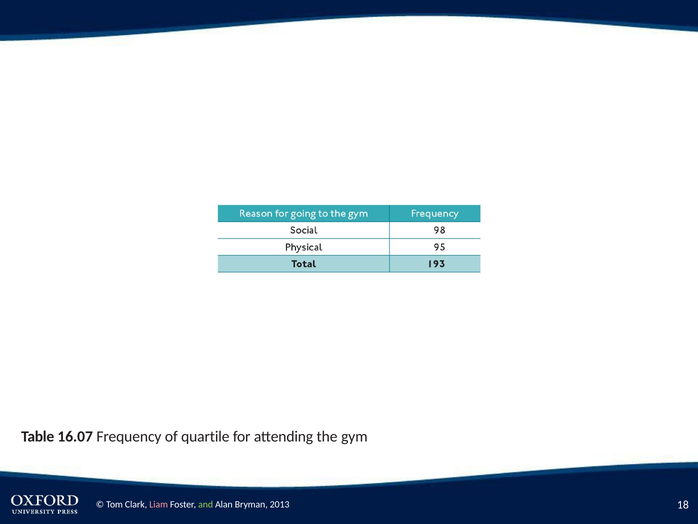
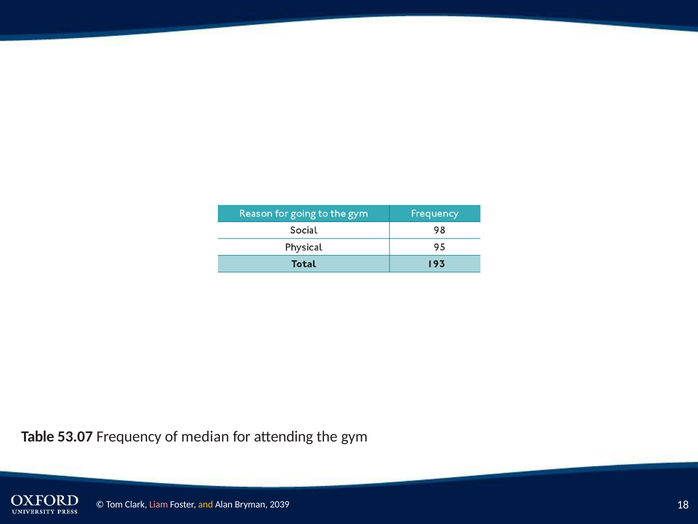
16.07: 16.07 -> 53.07
quartile: quartile -> median
and colour: light green -> yellow
2013: 2013 -> 2039
